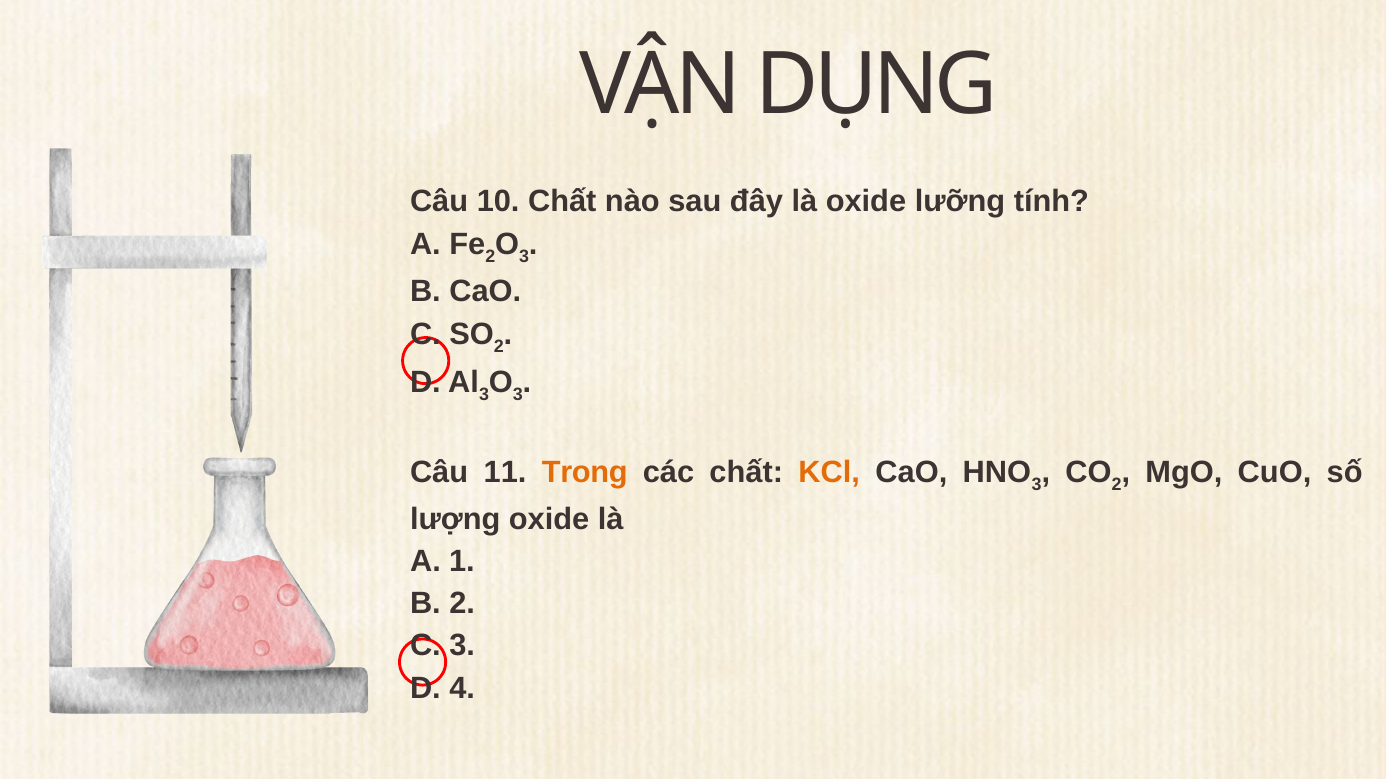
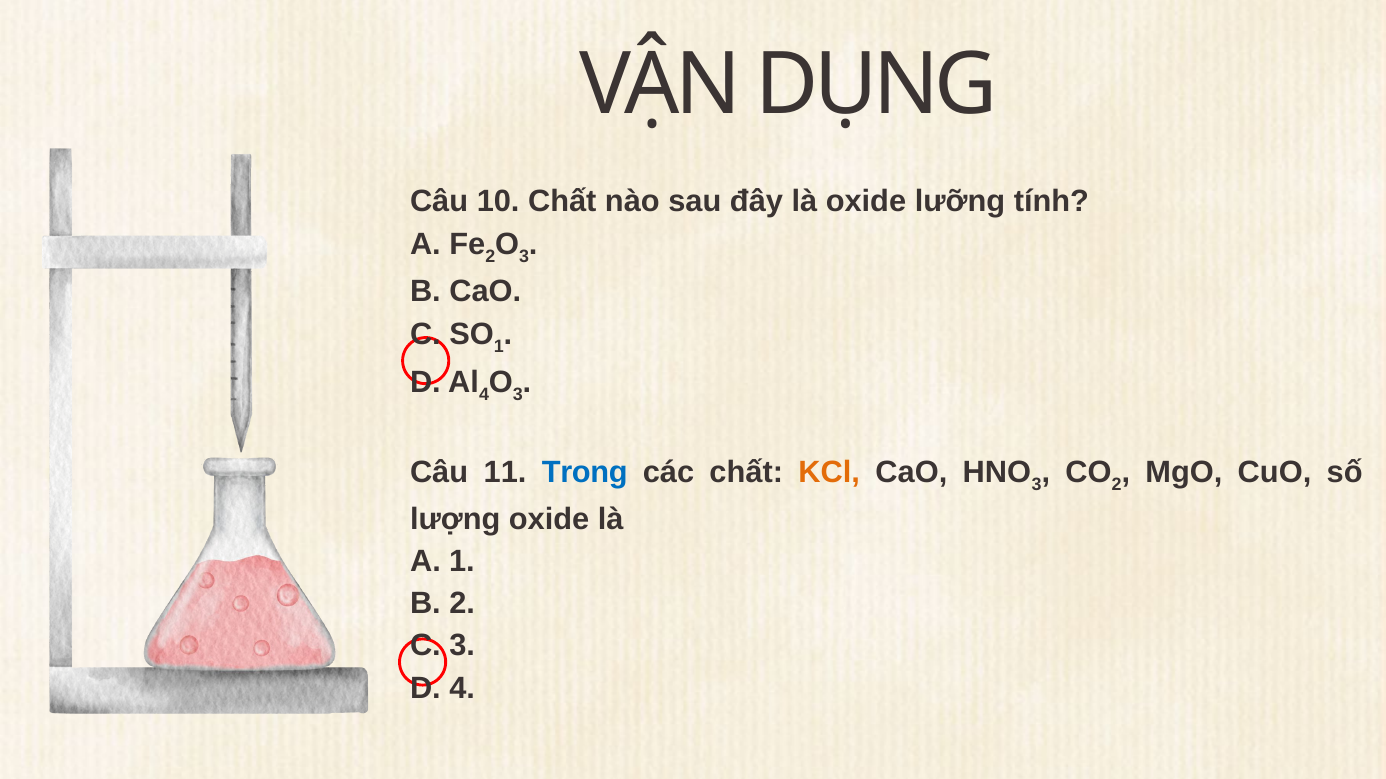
2 at (499, 347): 2 -> 1
3 at (484, 395): 3 -> 4
Trong colour: orange -> blue
